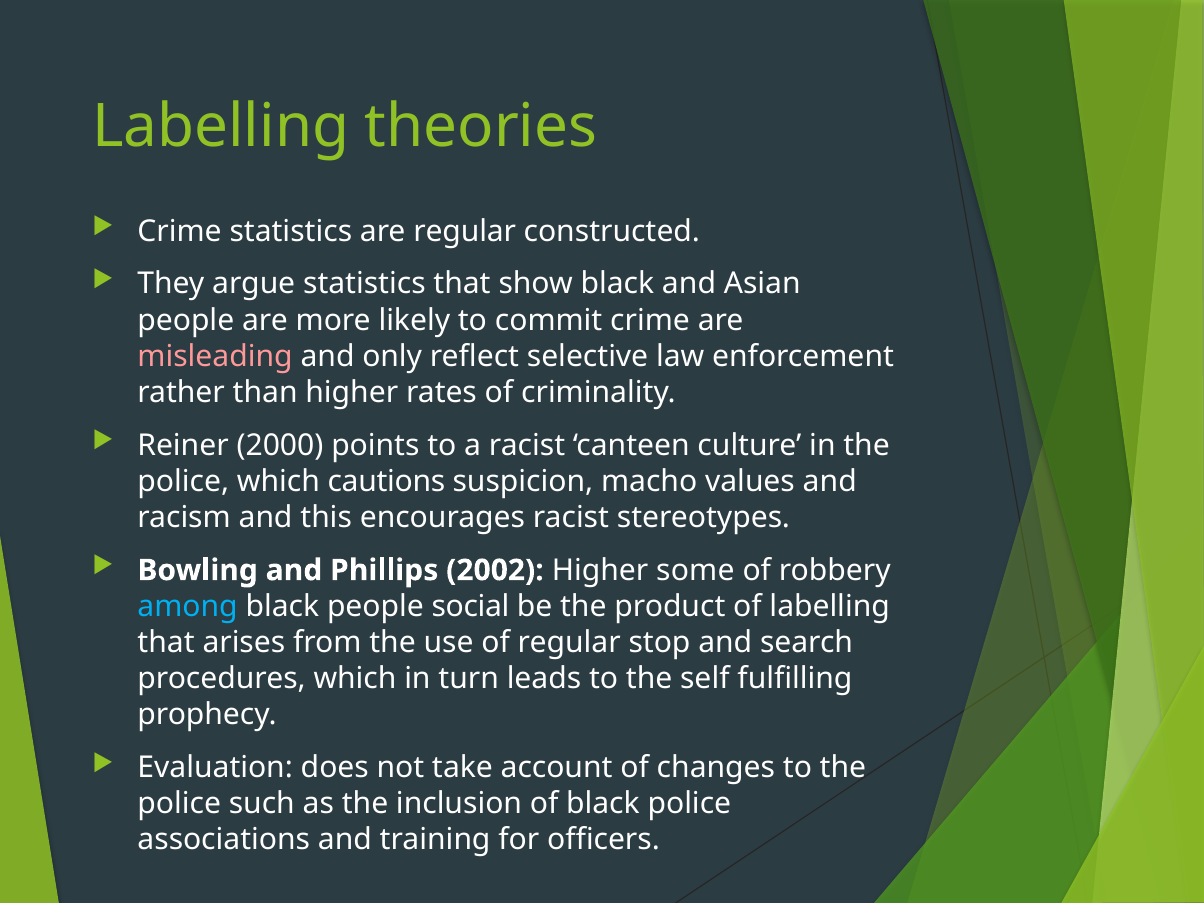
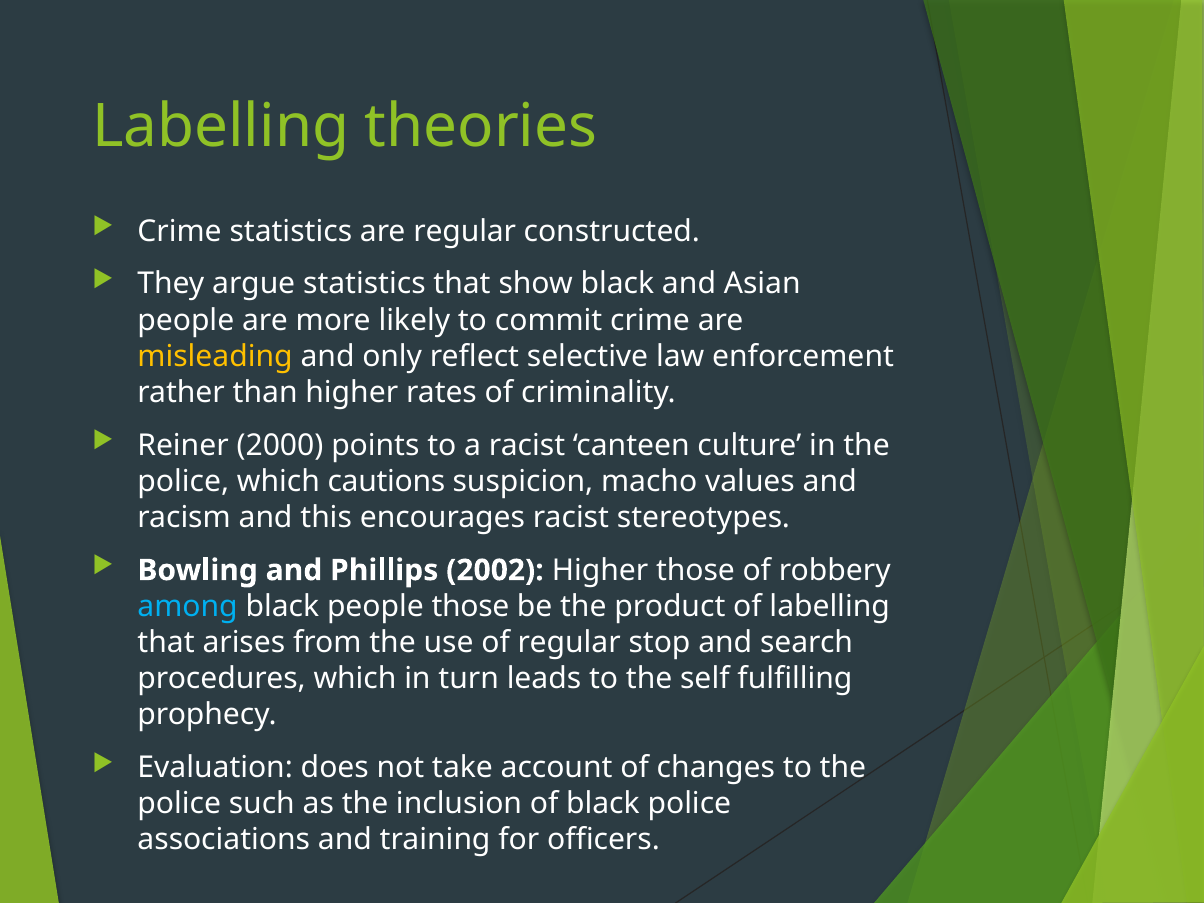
misleading colour: pink -> yellow
Higher some: some -> those
people social: social -> those
